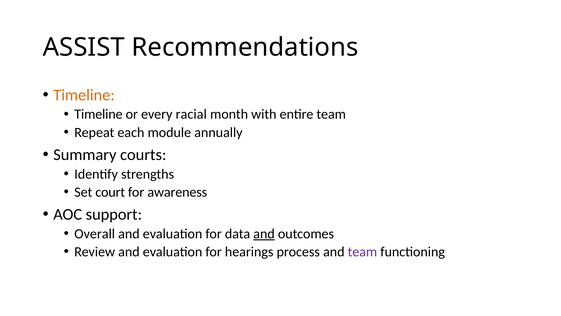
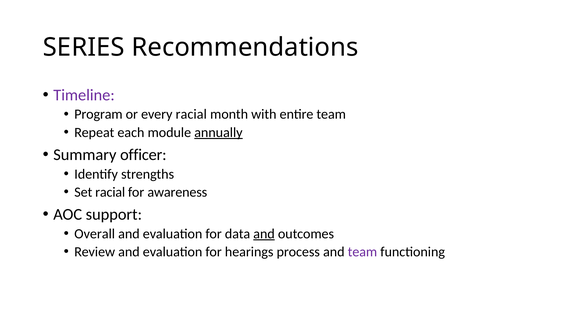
ASSIST: ASSIST -> SERIES
Timeline at (84, 95) colour: orange -> purple
Timeline at (98, 114): Timeline -> Program
annually underline: none -> present
courts: courts -> officer
Set court: court -> racial
